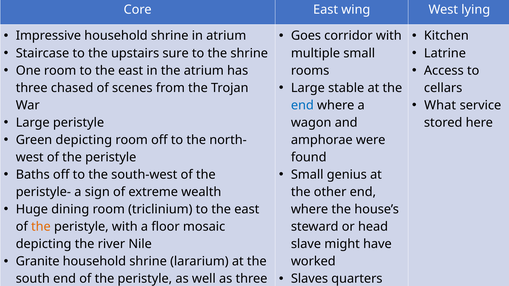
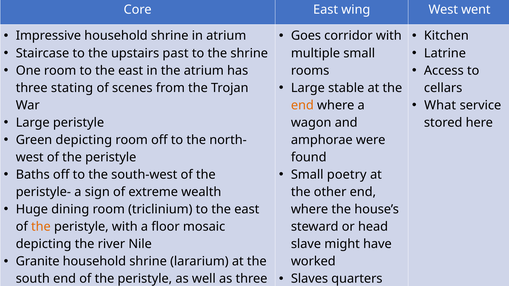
lying: lying -> went
sure: sure -> past
chased: chased -> stating
end at (302, 105) colour: blue -> orange
genius: genius -> poetry
